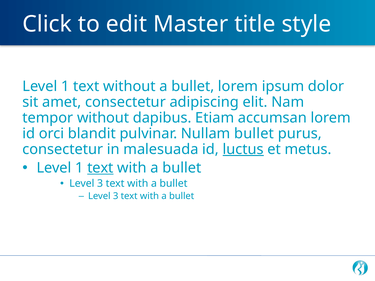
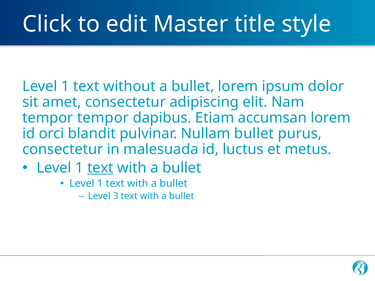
tempor without: without -> tempor
luctus underline: present -> none
3 at (100, 184): 3 -> 1
